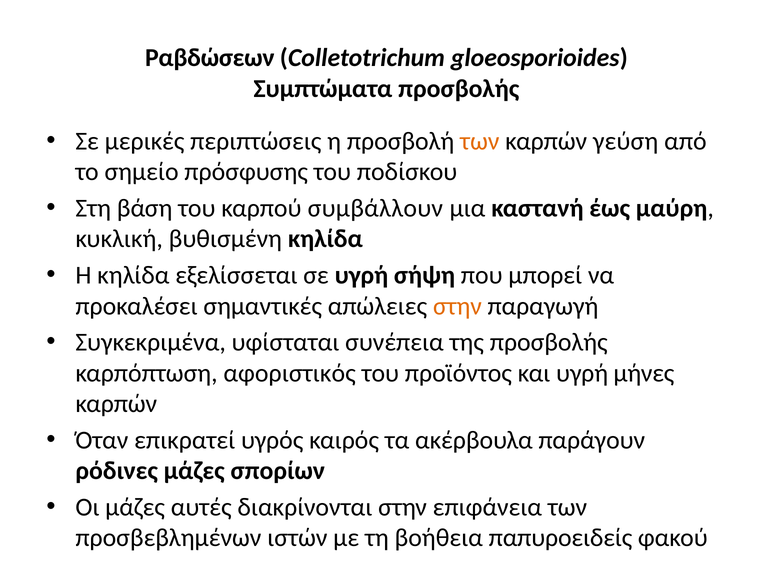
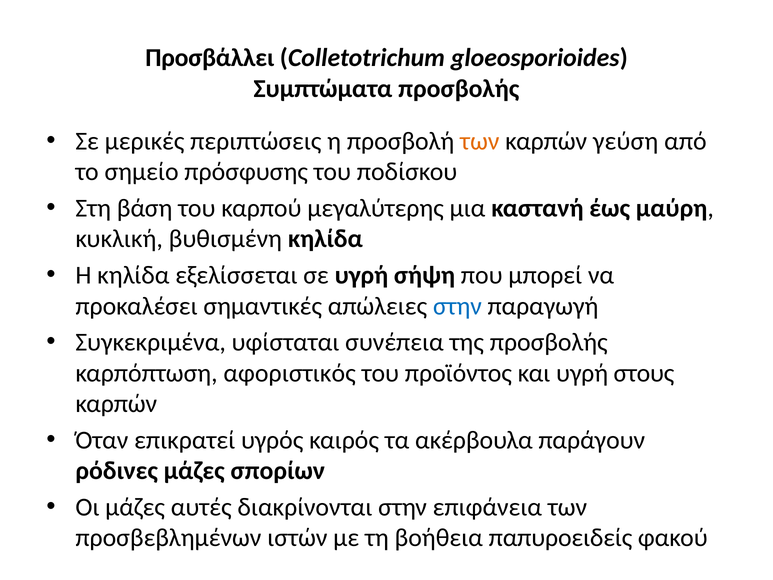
Ραβδώσεων: Ραβδώσεων -> Προσβάλλει
συμβάλλουν: συμβάλλουν -> μεγαλύτερης
στην at (457, 306) colour: orange -> blue
μήνες: μήνες -> στους
